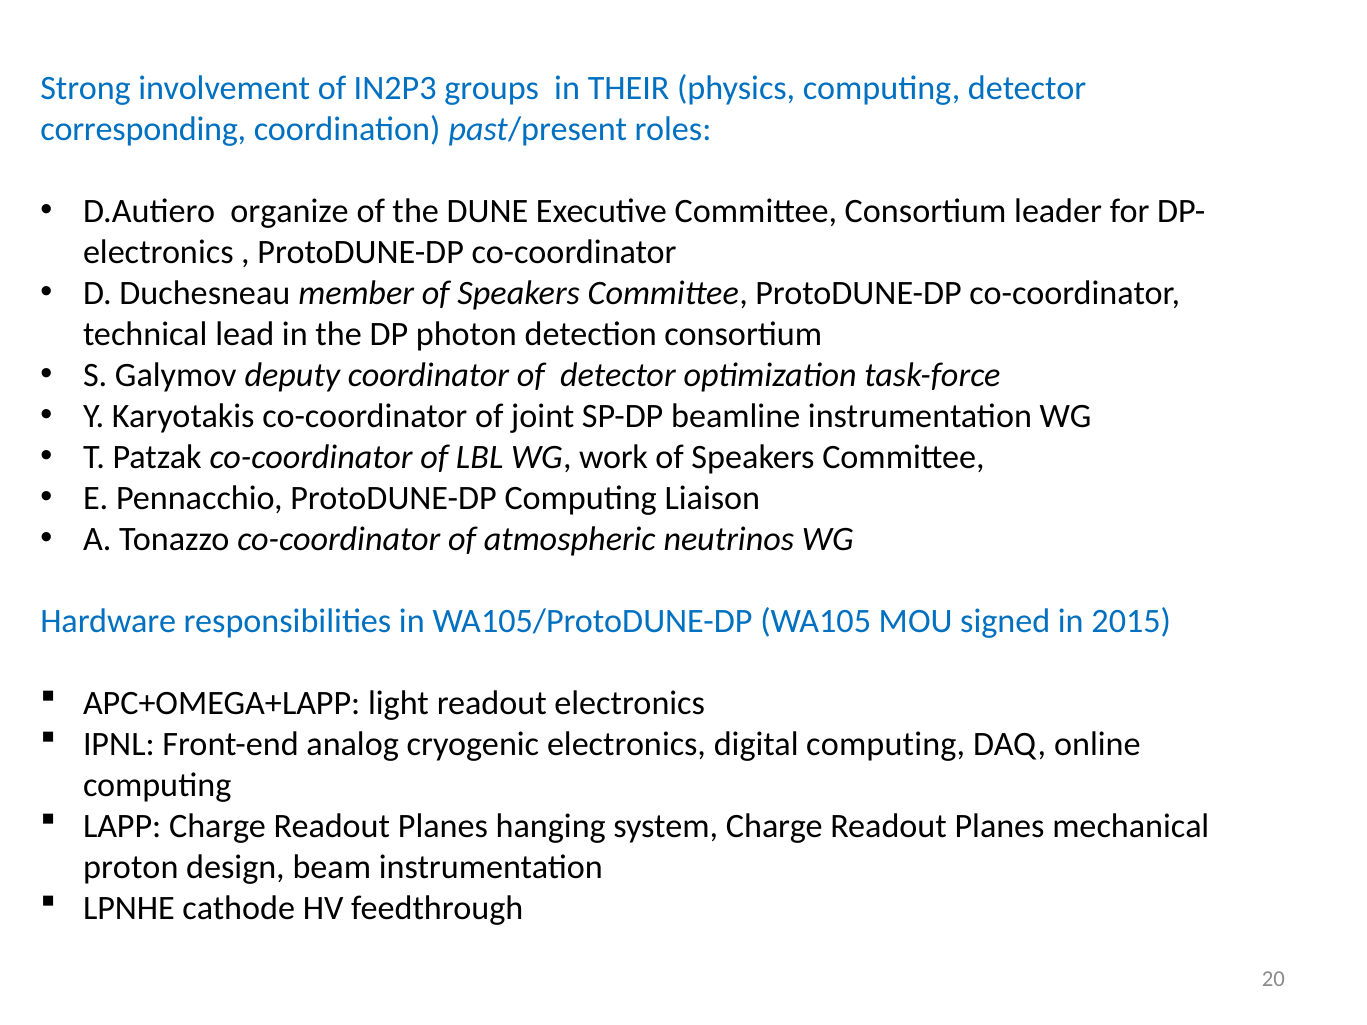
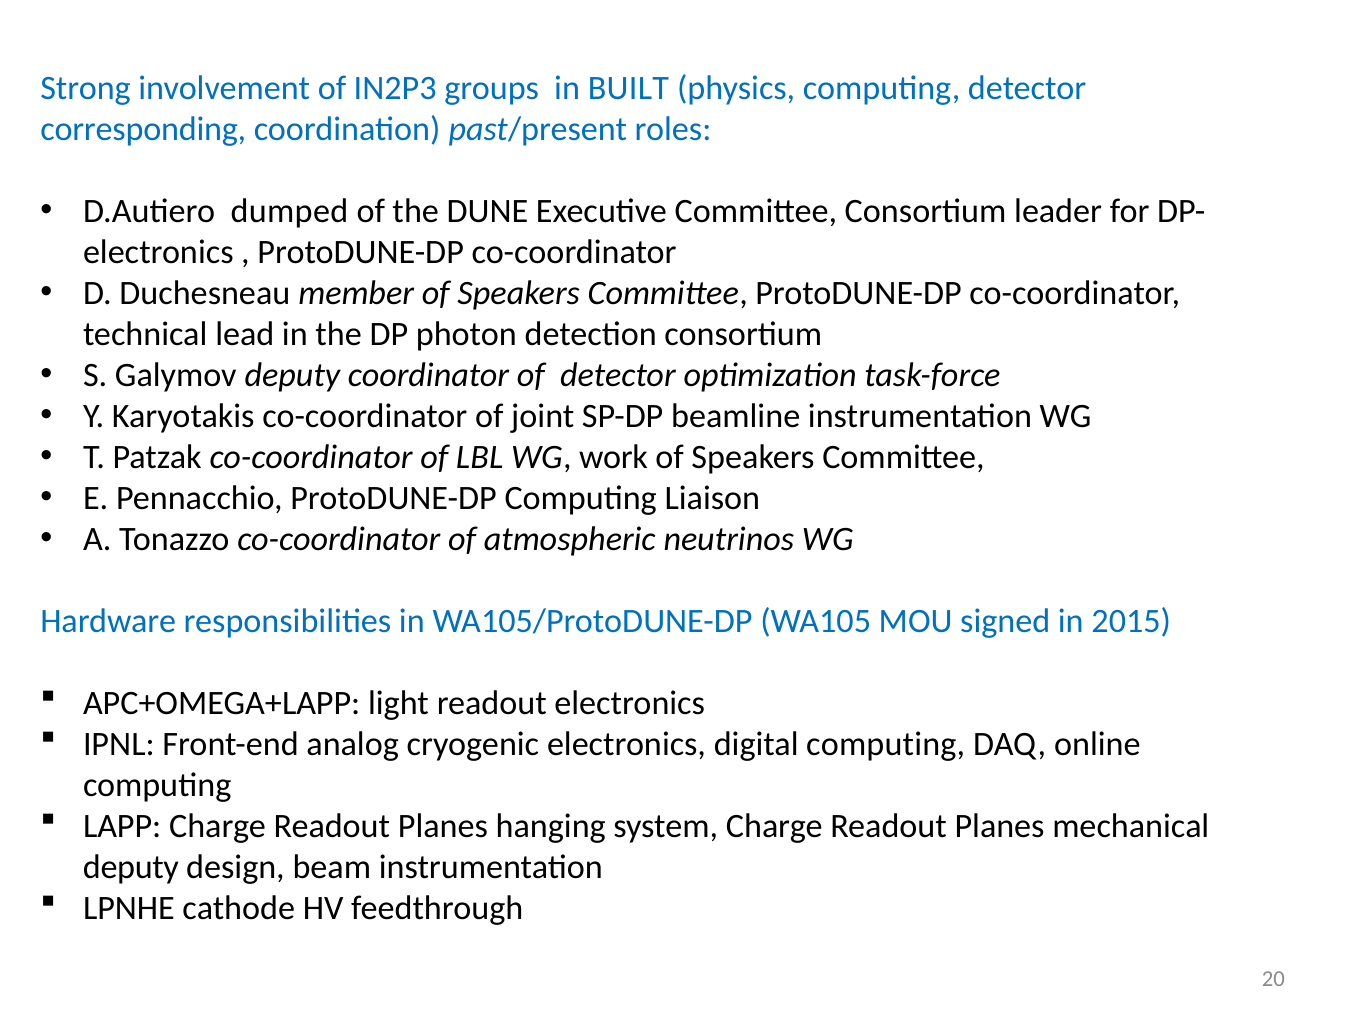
THEIR: THEIR -> BUILT
organize: organize -> dumped
proton at (131, 867): proton -> deputy
